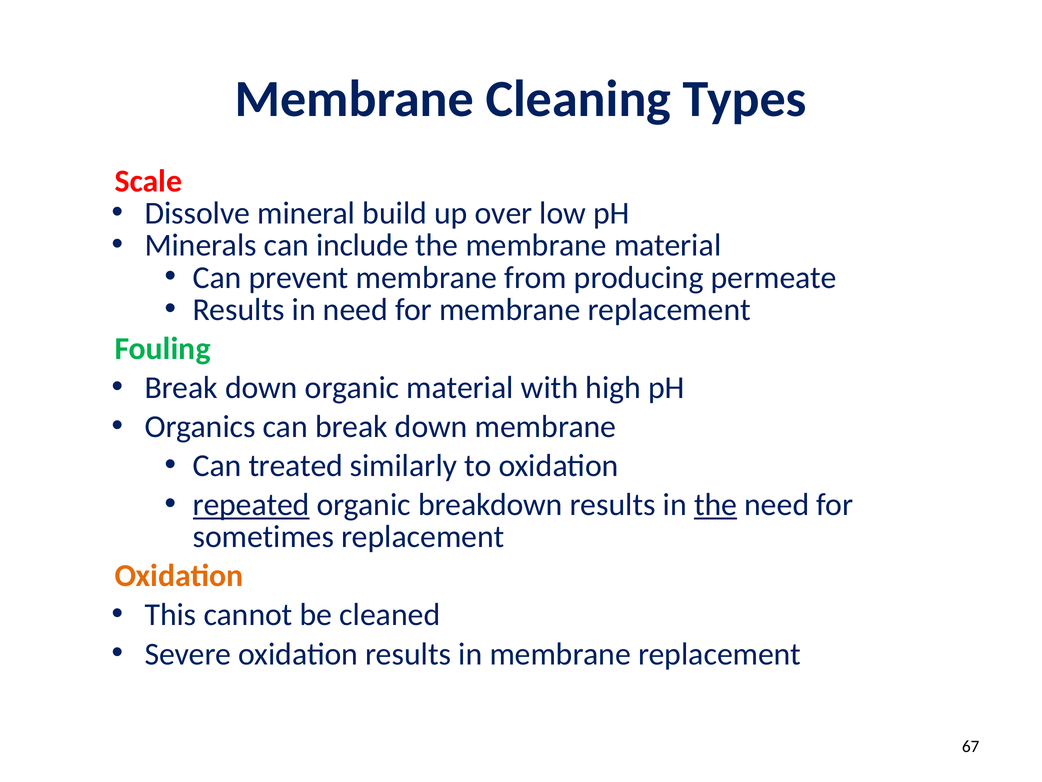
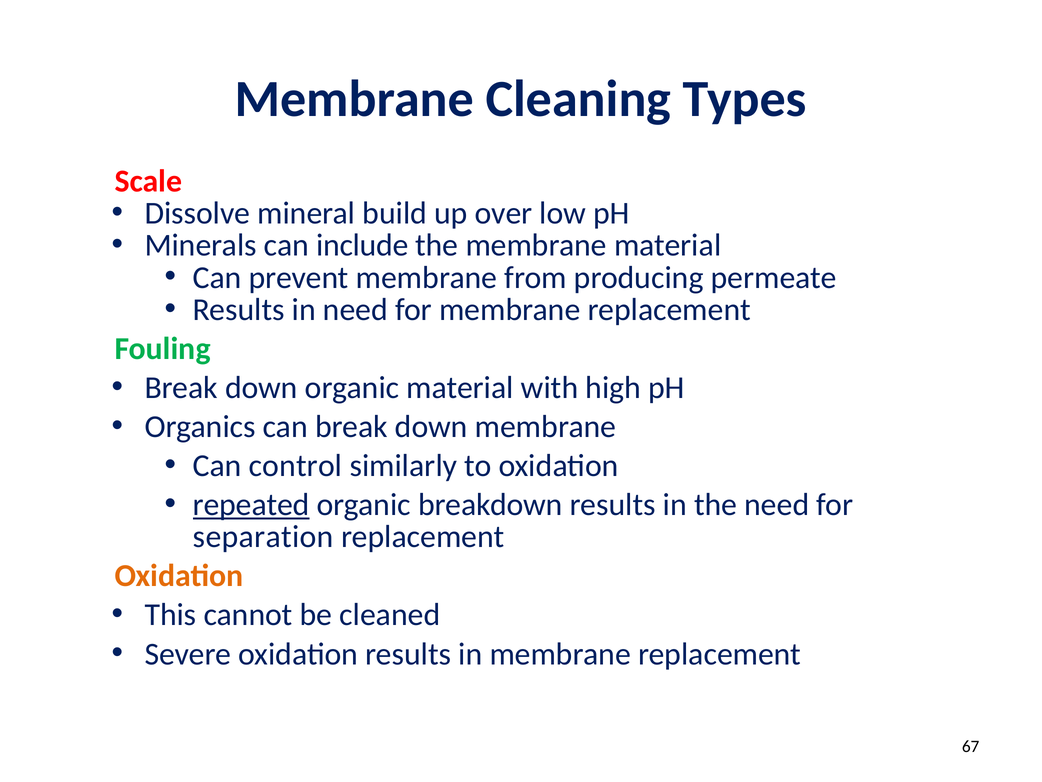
treated: treated -> control
the at (716, 504) underline: present -> none
sometimes: sometimes -> separation
